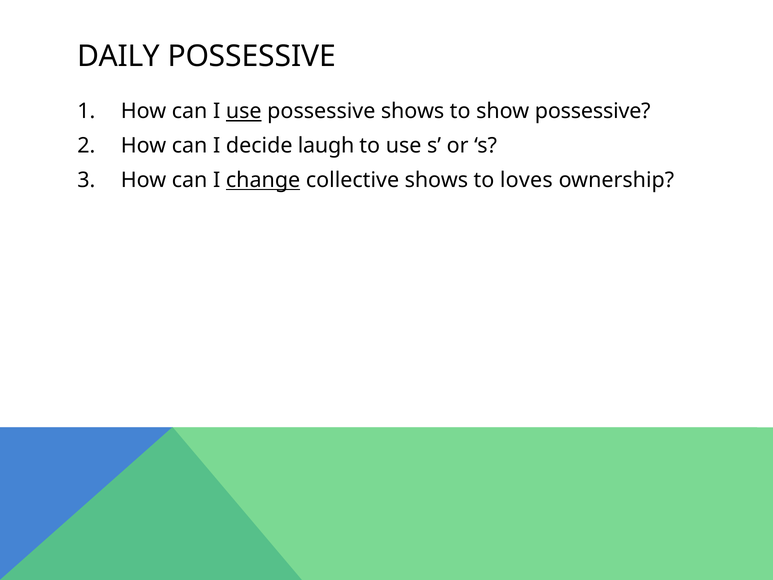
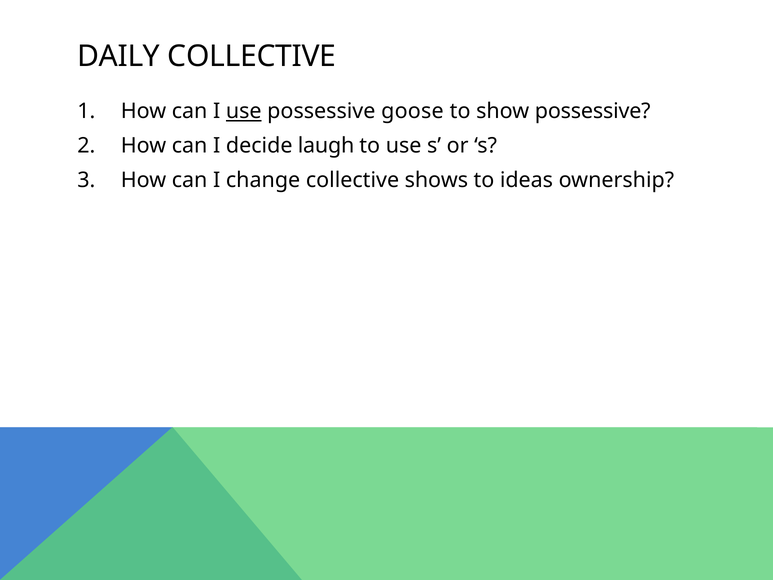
DAILY POSSESSIVE: POSSESSIVE -> COLLECTIVE
possessive shows: shows -> goose
change underline: present -> none
loves: loves -> ideas
